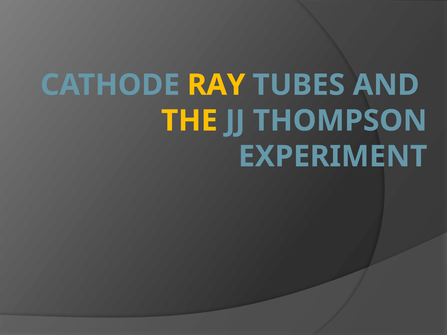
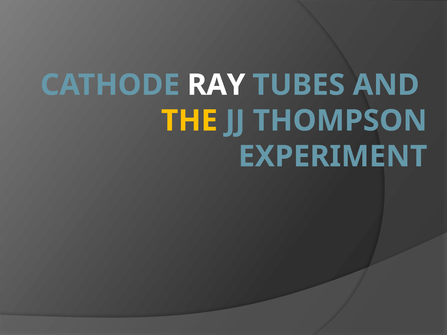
RAY colour: yellow -> white
